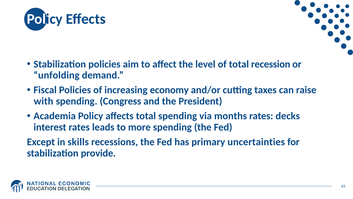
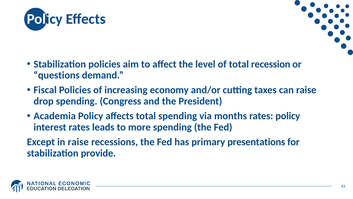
unfolding: unfolding -> questions
with: with -> drop
rates decks: decks -> policy
in skills: skills -> raise
uncertainties: uncertainties -> presentations
